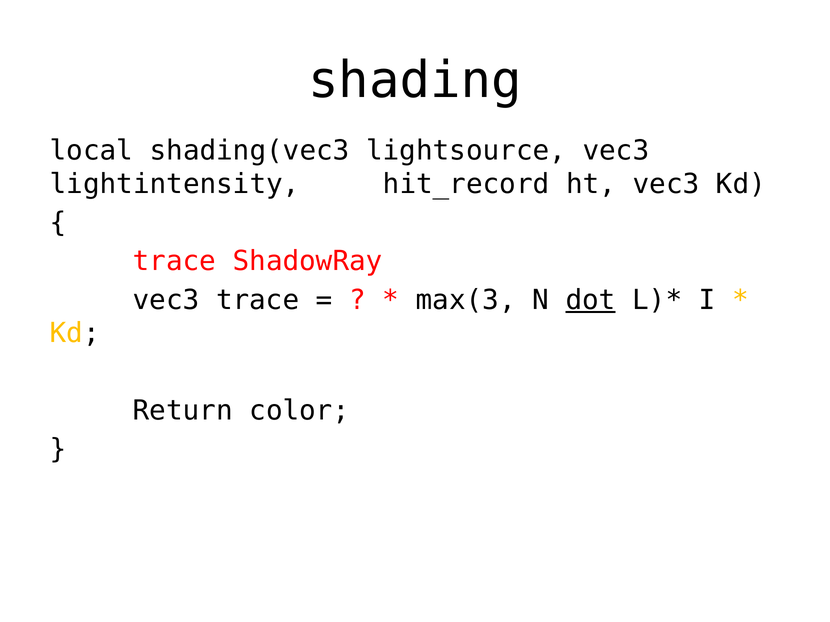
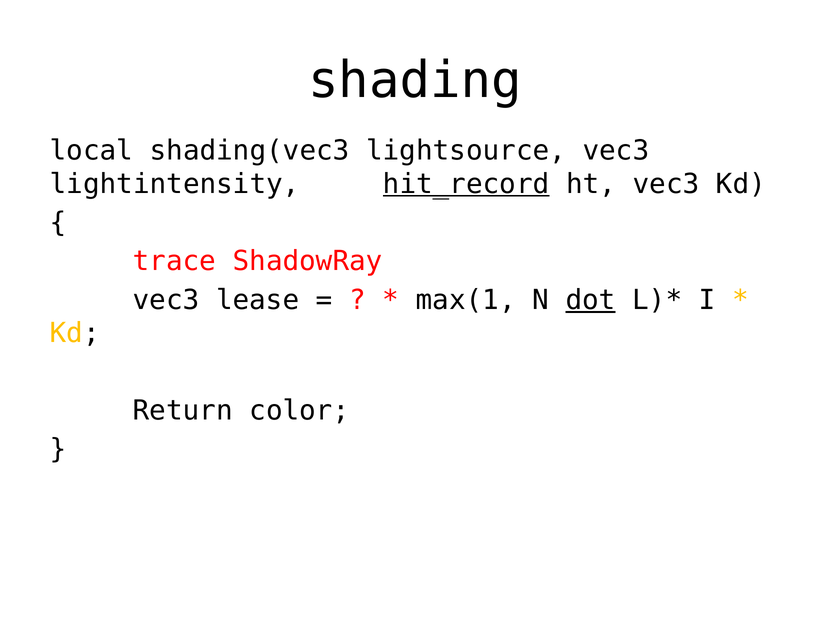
hit_record underline: none -> present
vec3 trace: trace -> lease
max(3: max(3 -> max(1
